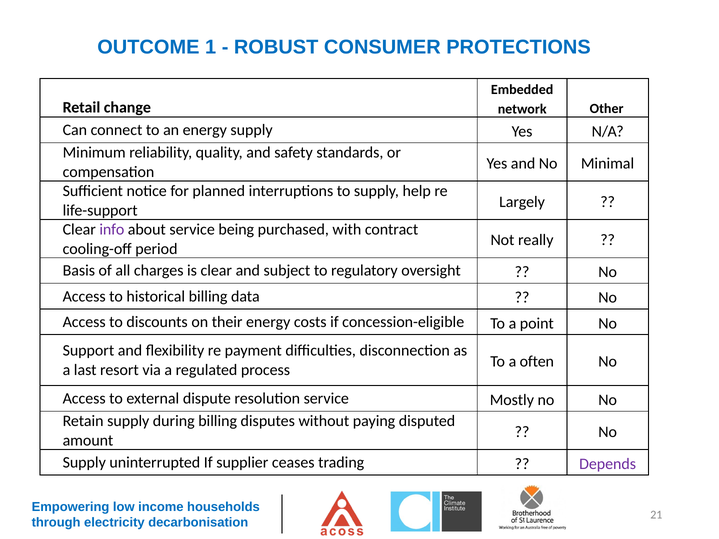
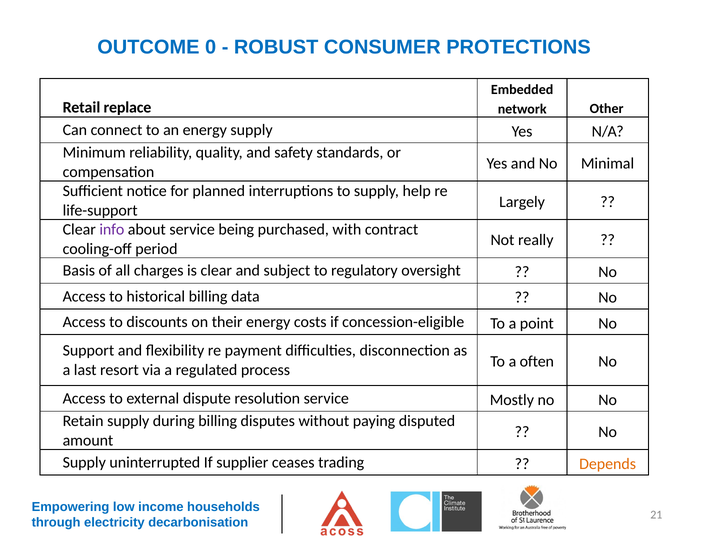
1: 1 -> 0
change: change -> replace
Depends colour: purple -> orange
